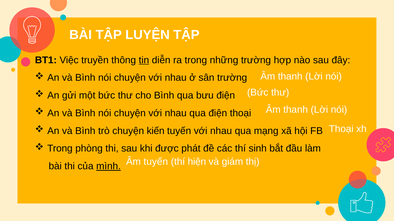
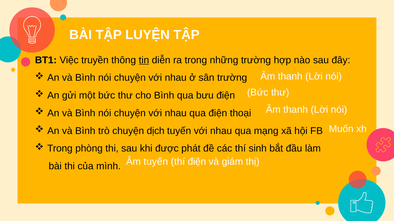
Thoại at (341, 129): Thoại -> Muốn
kiến: kiến -> dịch
thí hiện: hiện -> điện
mình underline: present -> none
